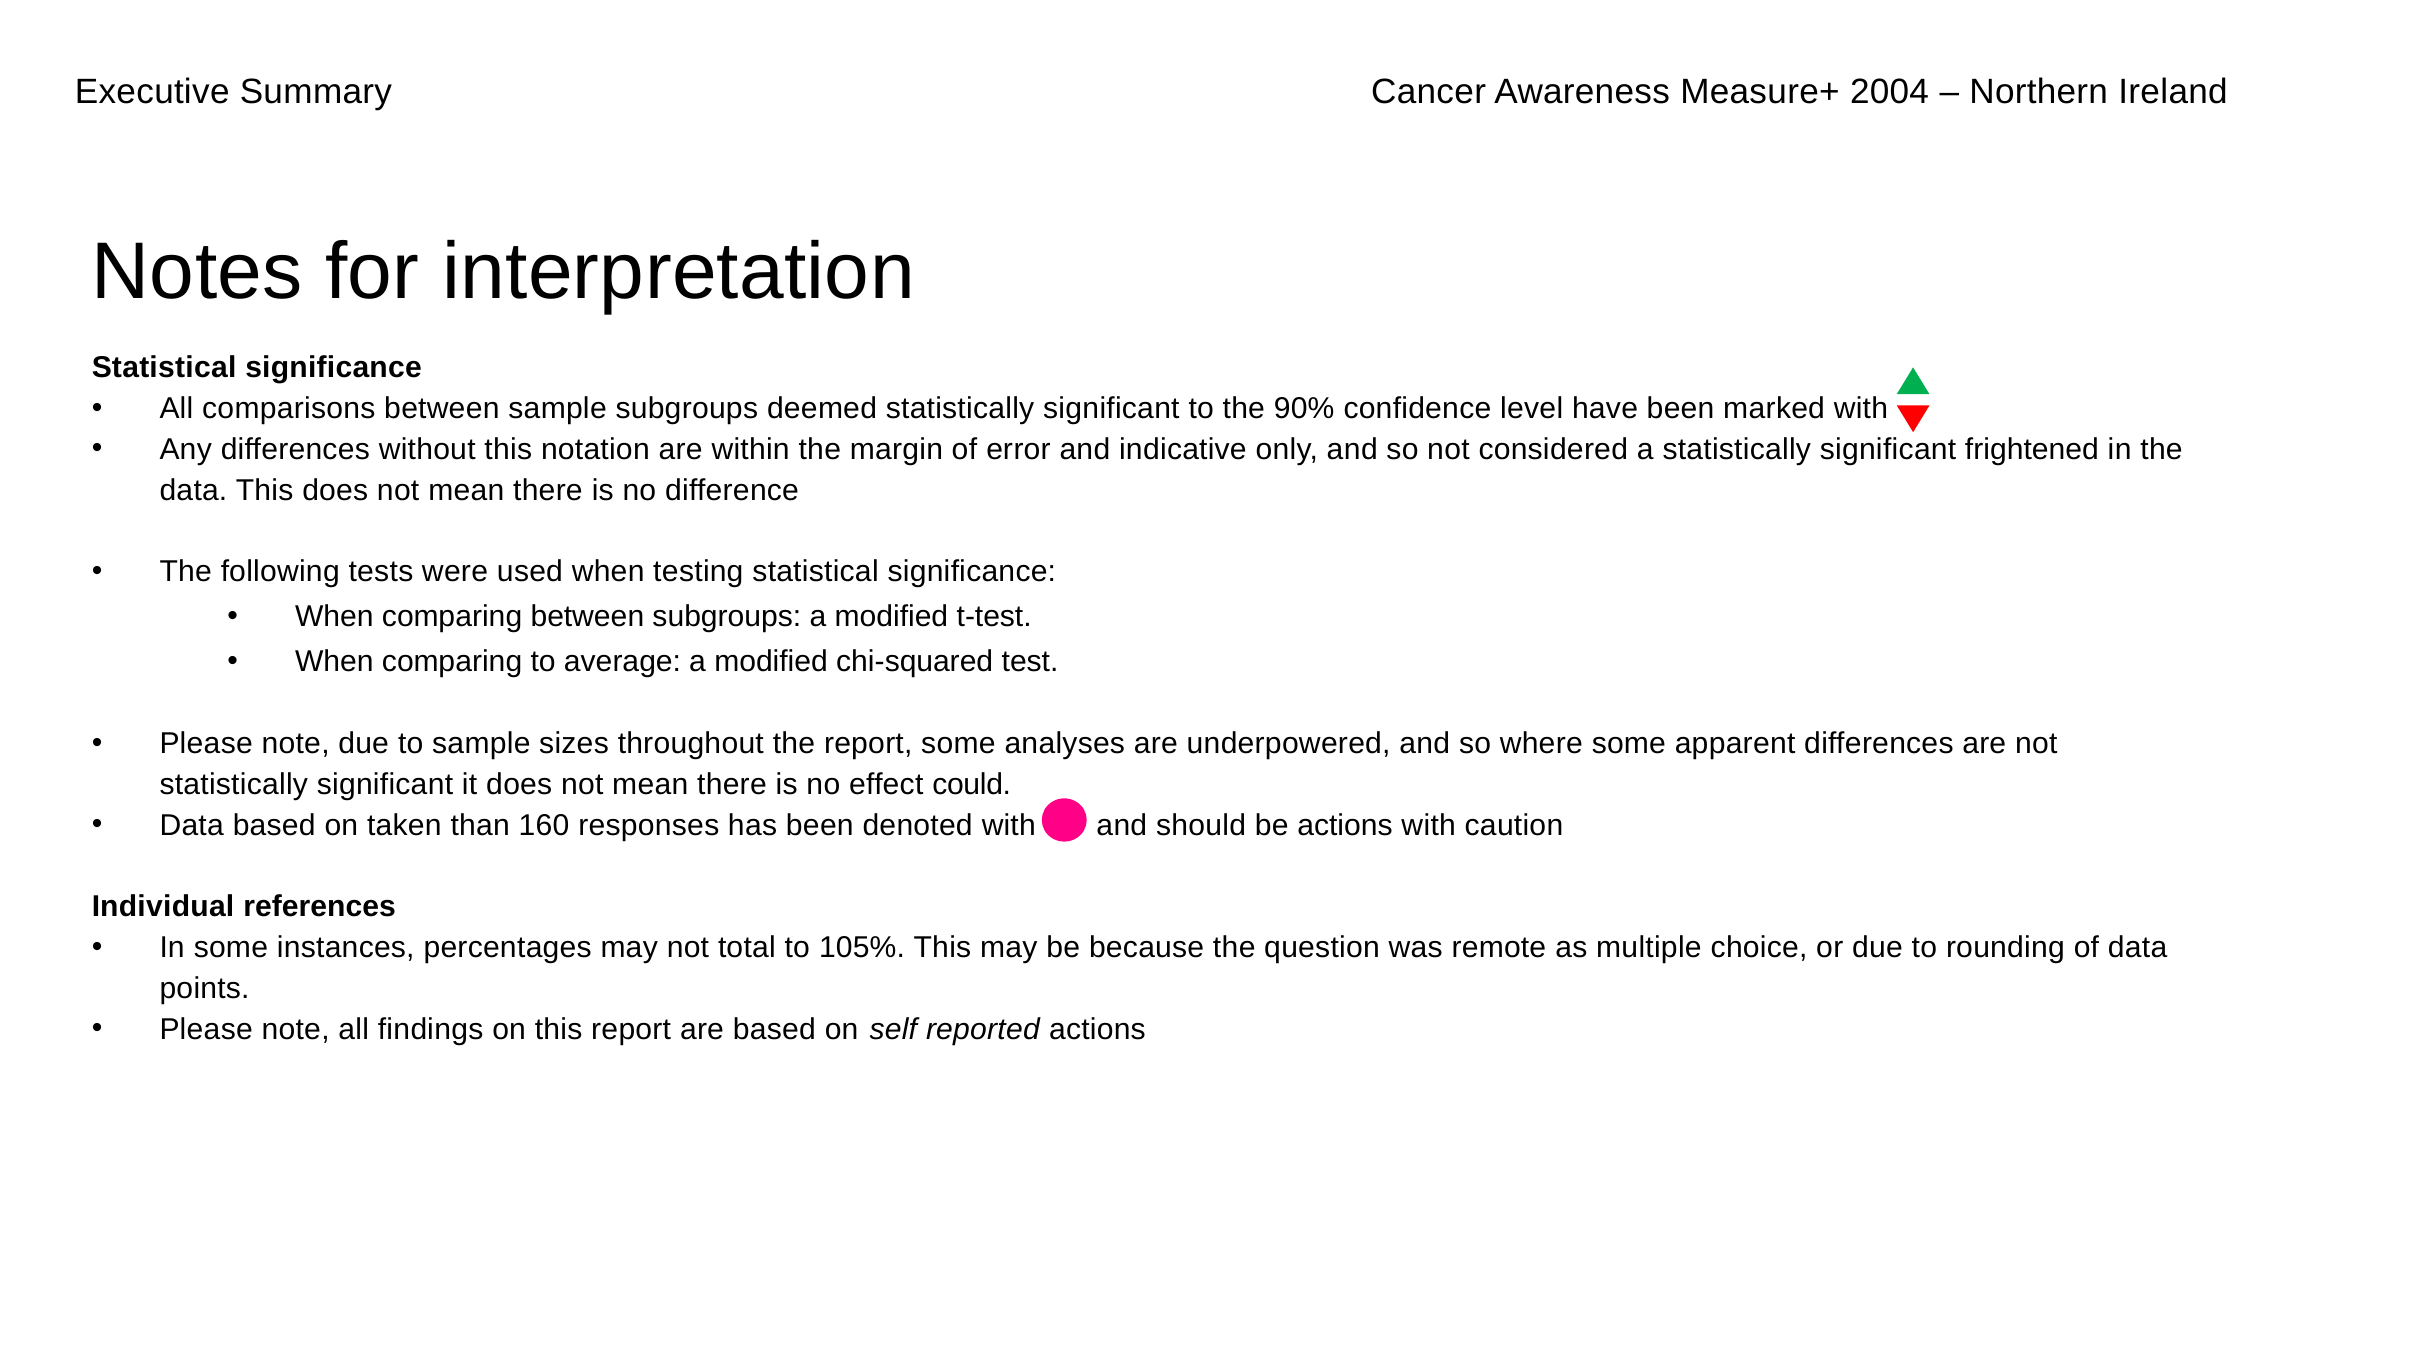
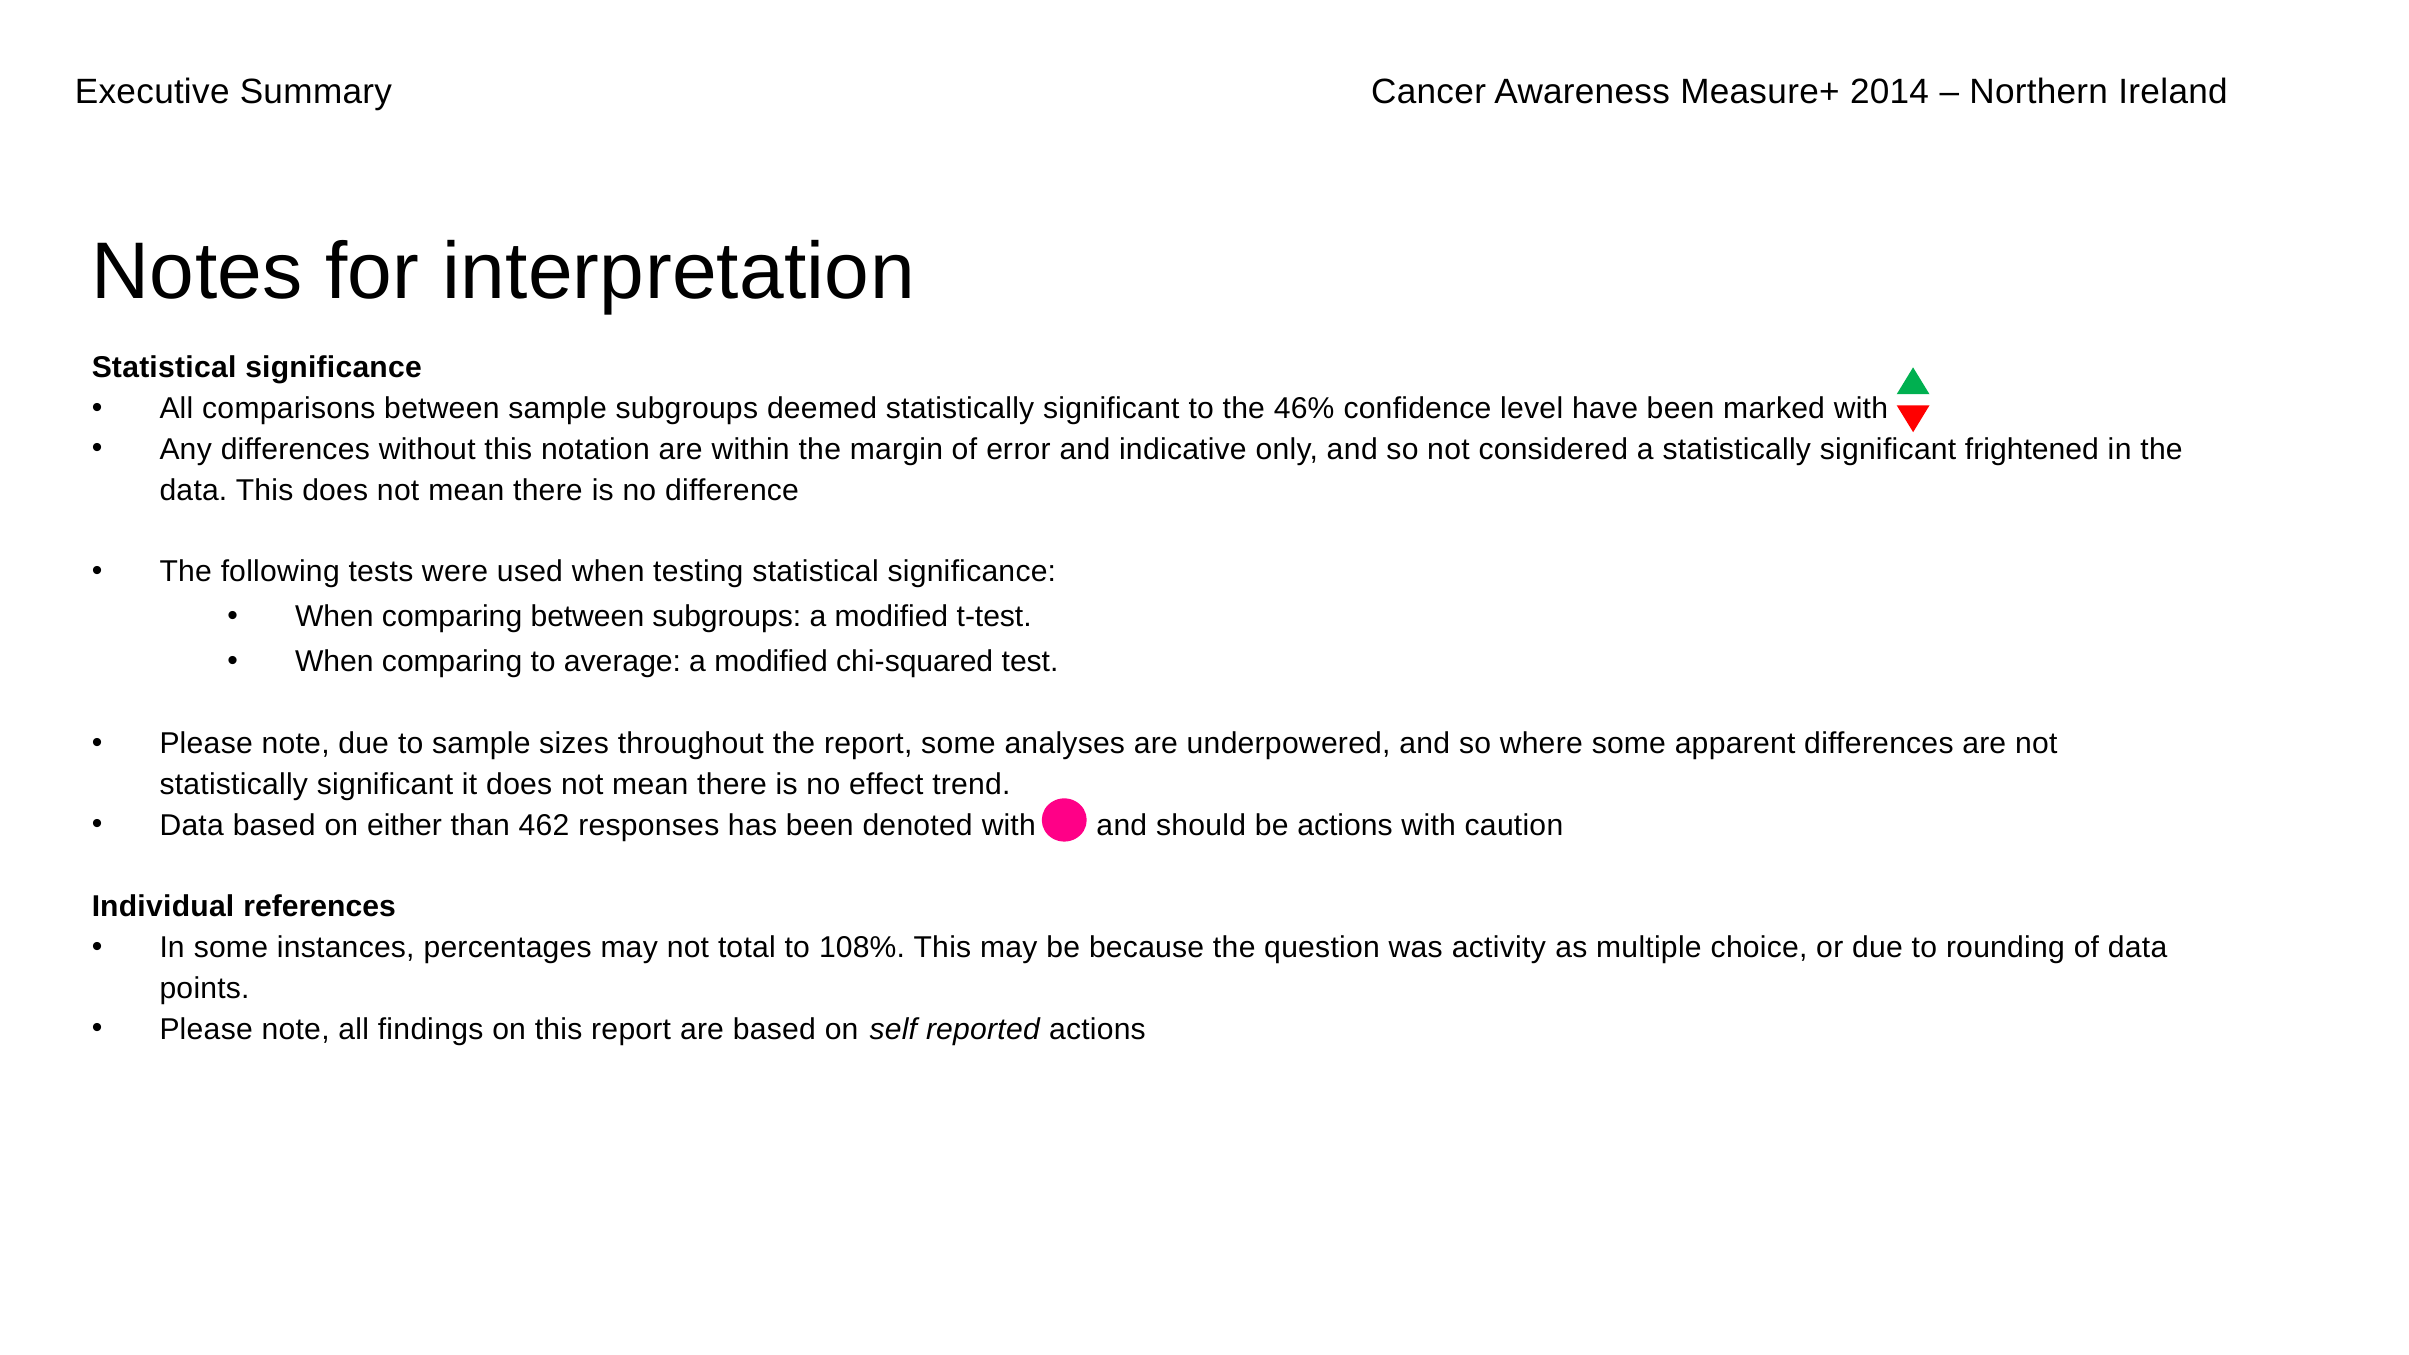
2004: 2004 -> 2014
90%: 90% -> 46%
could: could -> trend
taken: taken -> either
160: 160 -> 462
105%: 105% -> 108%
remote: remote -> activity
